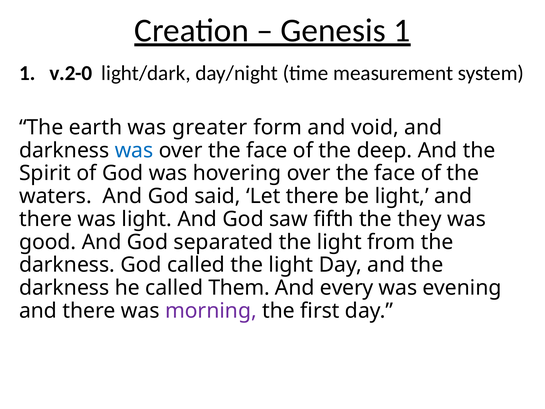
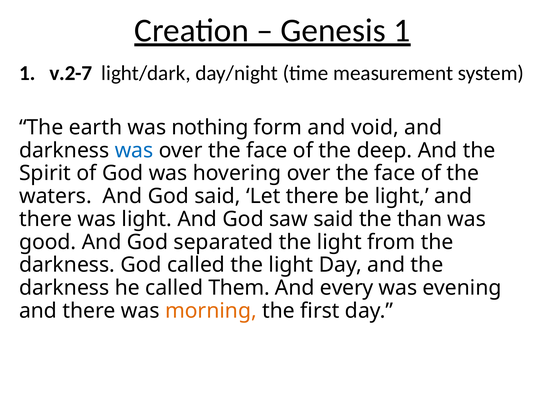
v.2-0: v.2-0 -> v.2-7
greater: greater -> nothing
saw fifth: fifth -> said
they: they -> than
morning colour: purple -> orange
